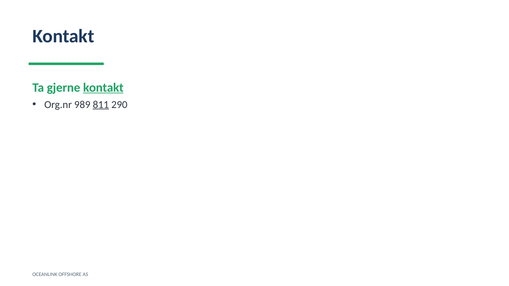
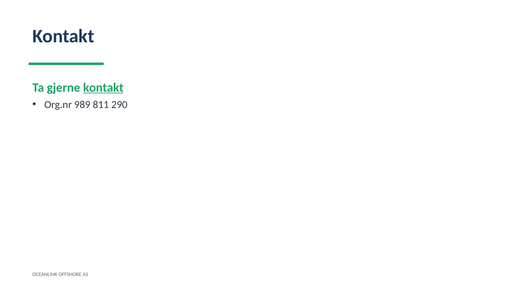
811 underline: present -> none
